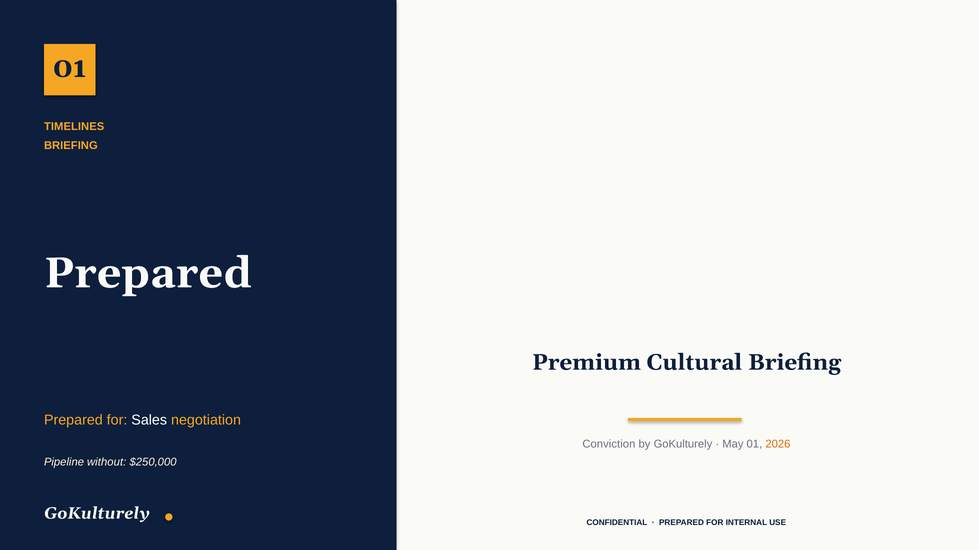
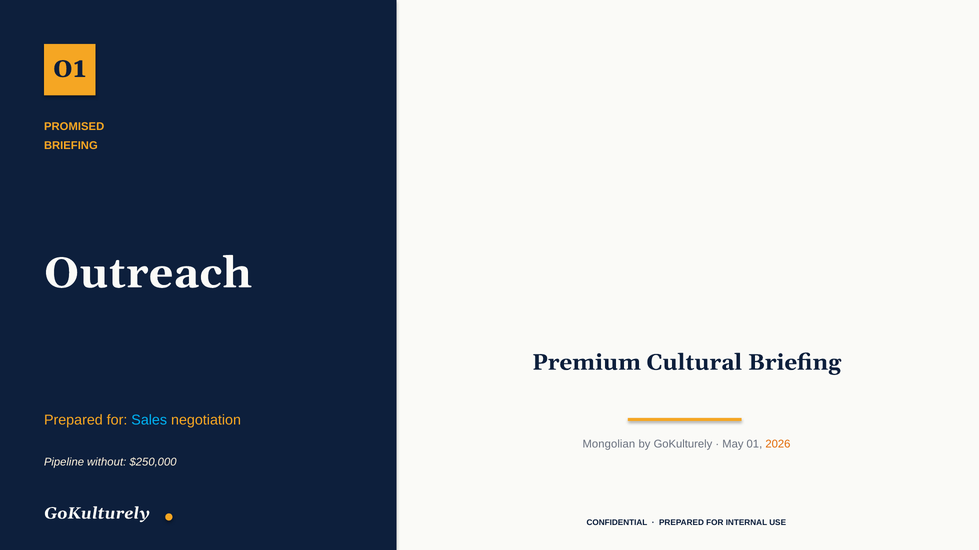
TIMELINES: TIMELINES -> PROMISED
Prepared at (148, 274): Prepared -> Outreach
Sales colour: white -> light blue
Conviction: Conviction -> Mongolian
